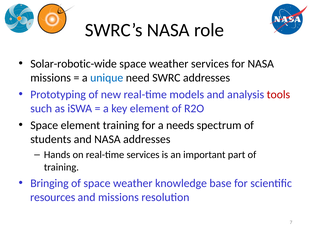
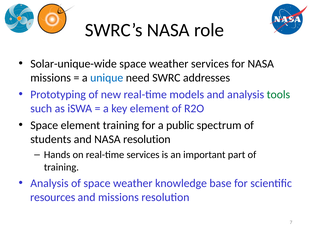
Solar-robotic-wide: Solar-robotic-wide -> Solar-unique-wide
tools colour: red -> green
needs: needs -> public
NASA addresses: addresses -> resolution
Bringing at (49, 183): Bringing -> Analysis
